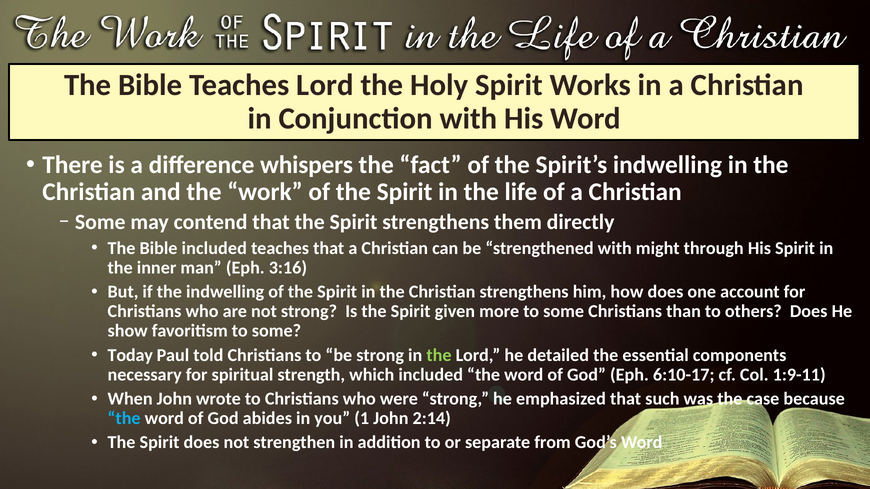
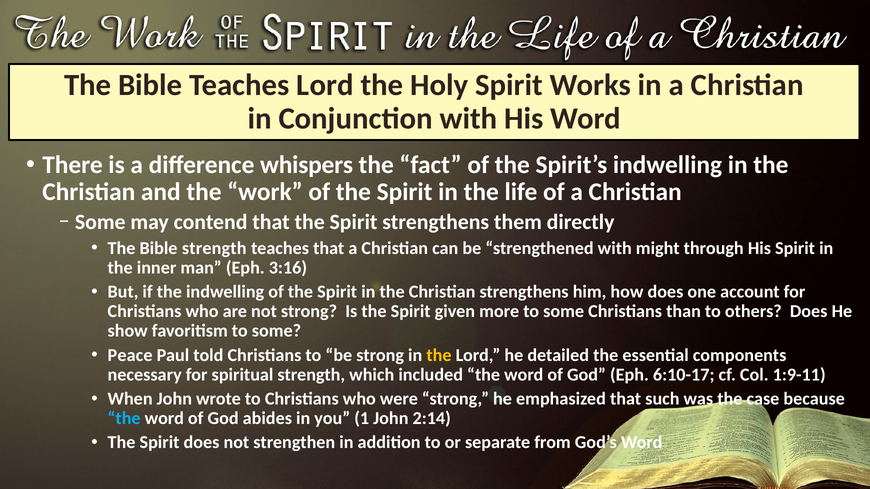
Bible included: included -> strength
Today: Today -> Peace
the at (439, 355) colour: light green -> yellow
